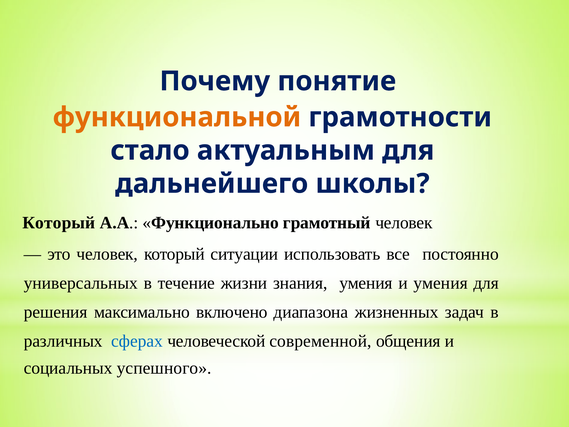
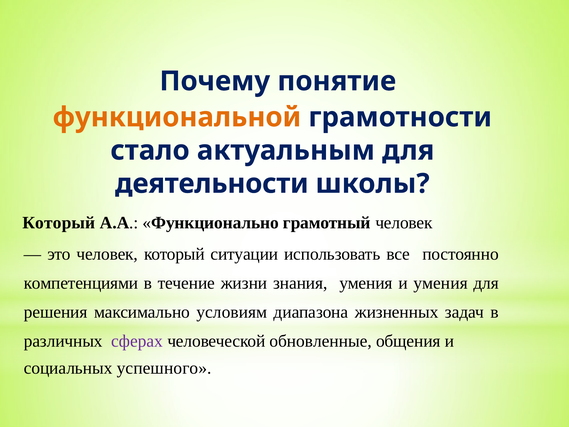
дальнейшего: дальнейшего -> деятельности
универсальных: универсальных -> компетенциями
включено: включено -> условиям
сферах colour: blue -> purple
современной: современной -> обновленные
